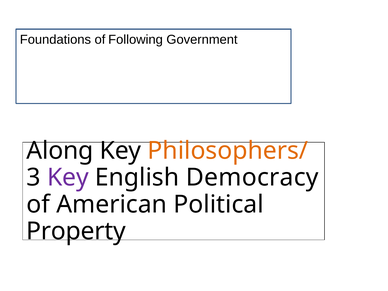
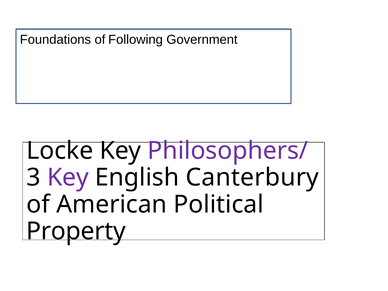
Along: Along -> Locke
Philosophers/ colour: orange -> purple
Democracy: Democracy -> Canterbury
